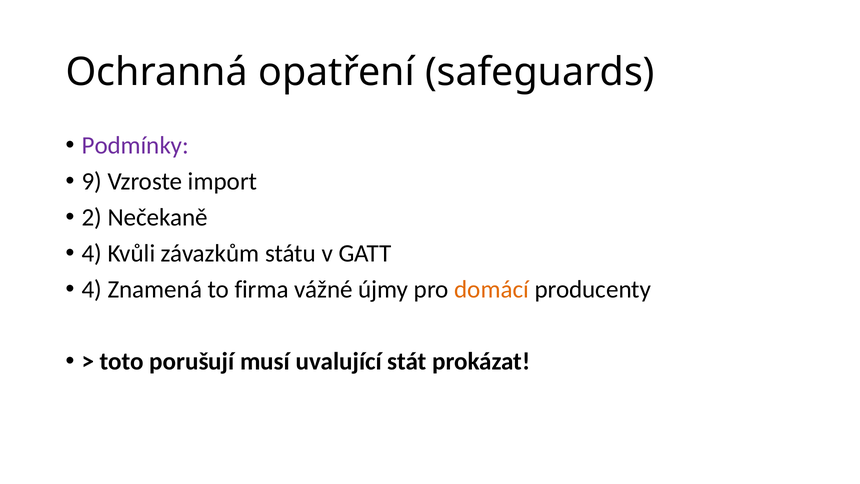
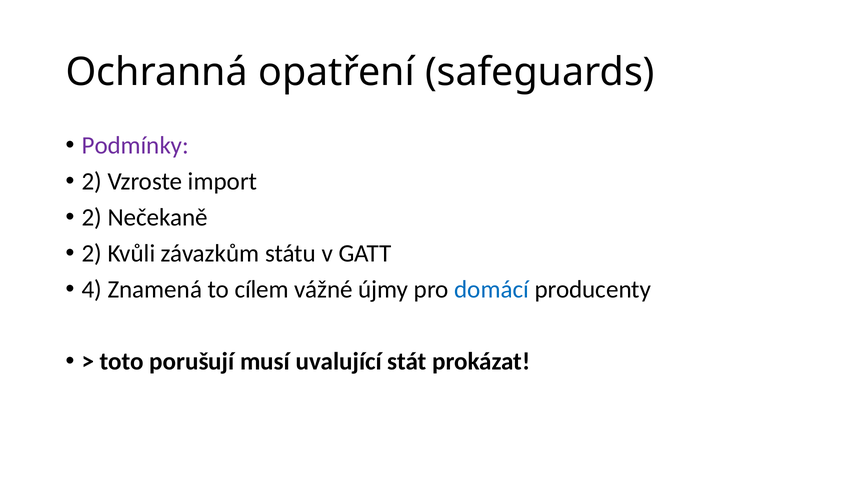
9 at (92, 181): 9 -> 2
4 at (92, 253): 4 -> 2
firma: firma -> cílem
domácí colour: orange -> blue
